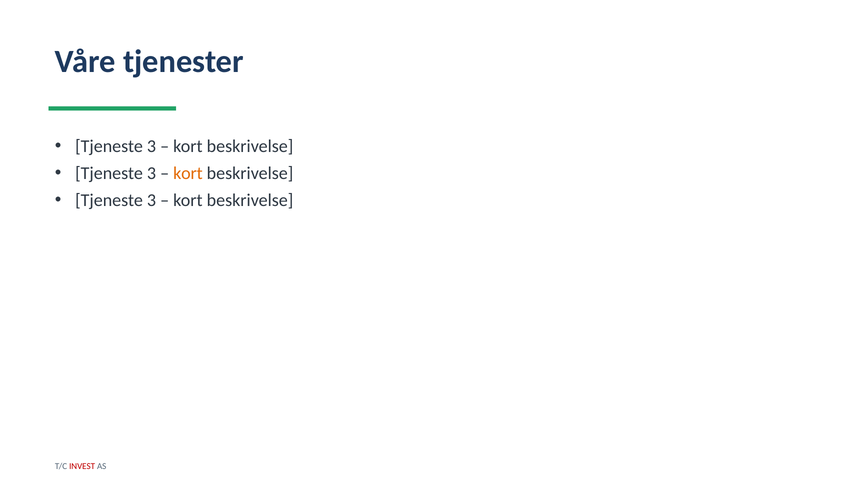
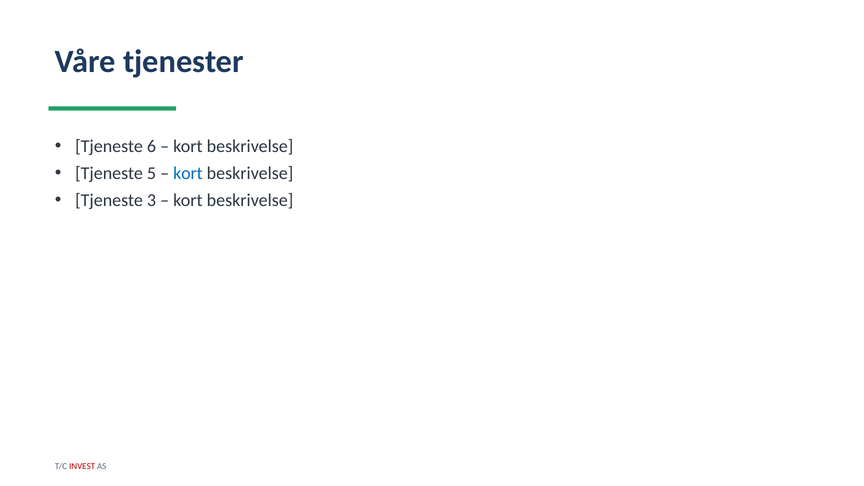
3 at (151, 146): 3 -> 6
3 at (151, 173): 3 -> 5
kort at (188, 173) colour: orange -> blue
